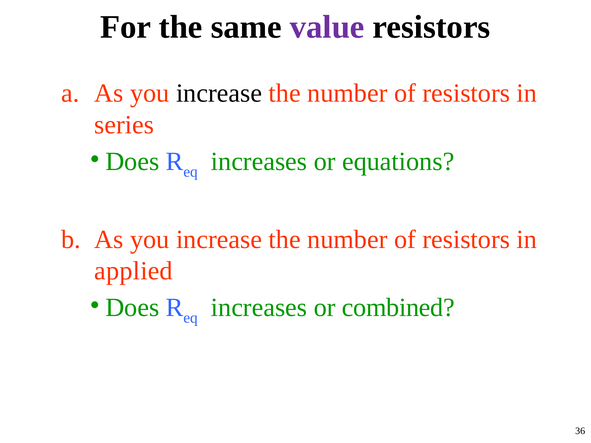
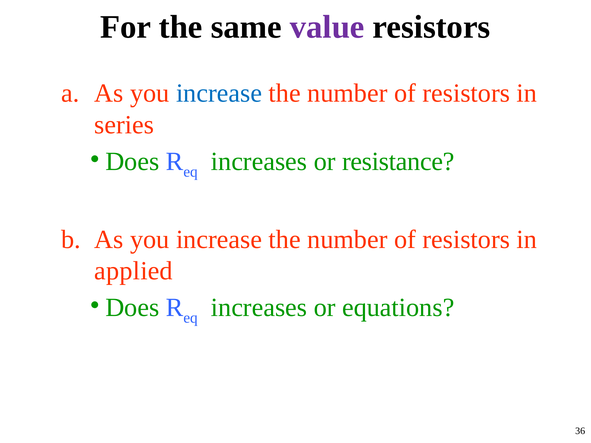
increase at (219, 93) colour: black -> blue
equations: equations -> resistance
combined: combined -> equations
